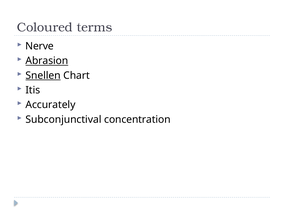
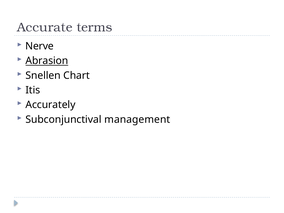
Coloured: Coloured -> Accurate
Snellen underline: present -> none
concentration: concentration -> management
